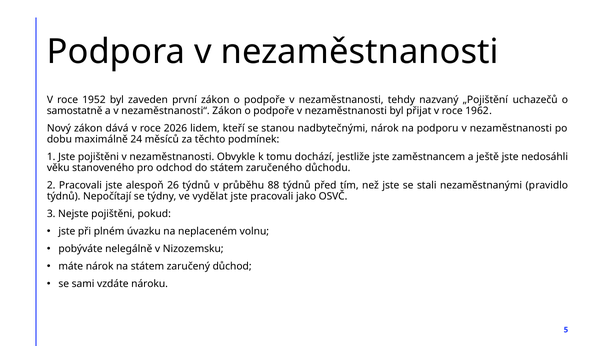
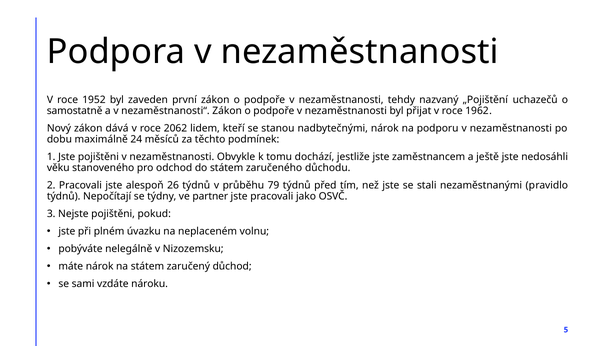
2026: 2026 -> 2062
88: 88 -> 79
vydělat: vydělat -> partner
